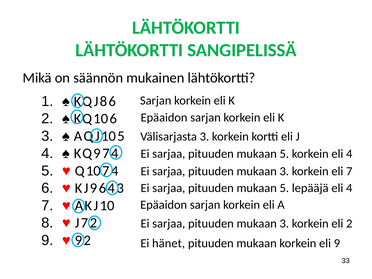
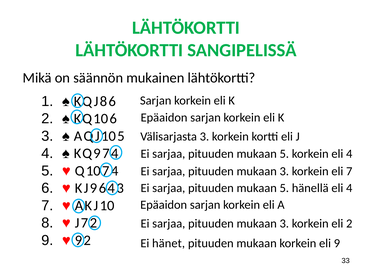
lepääjä: lepääjä -> hänellä
